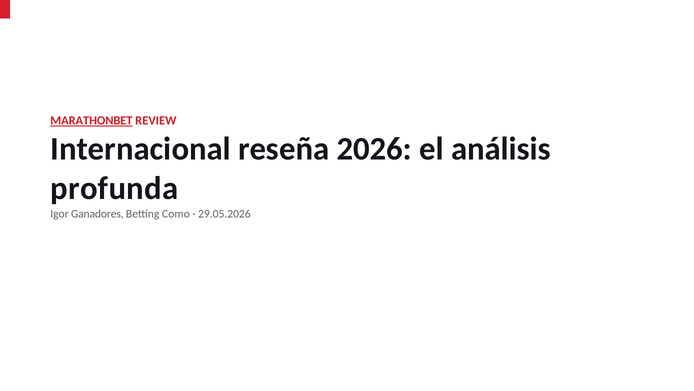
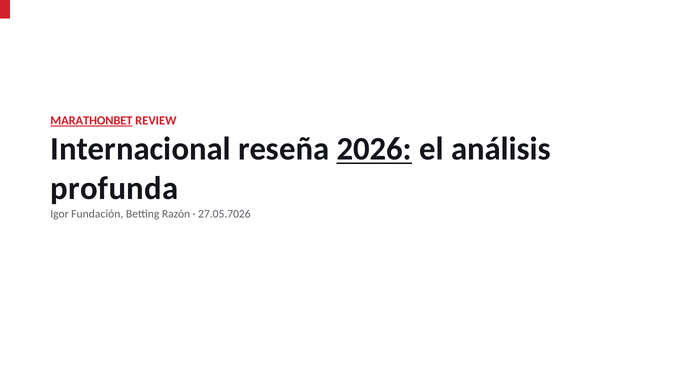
2026 underline: none -> present
Ganadores: Ganadores -> Fundación
Como: Como -> Razón
29.05.2026: 29.05.2026 -> 27.05.7026
